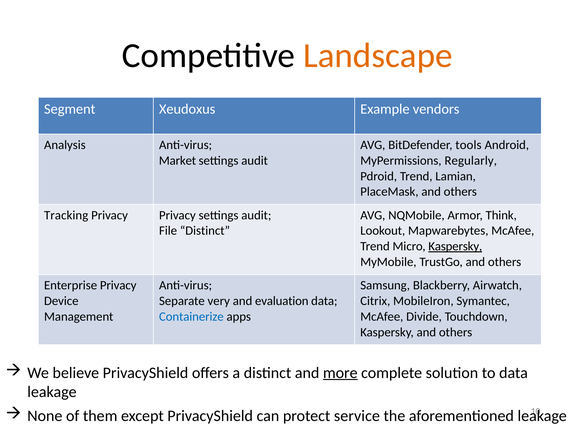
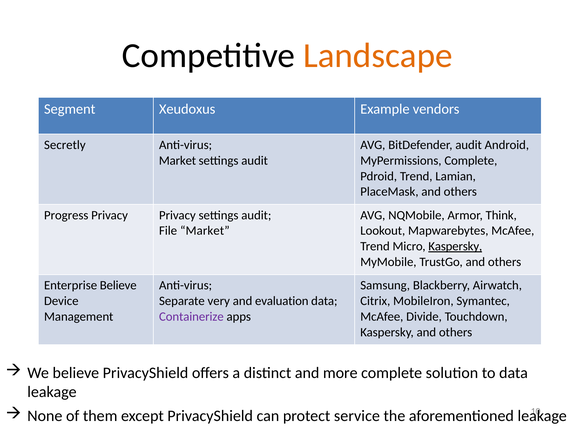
Analysis: Analysis -> Secretly
BitDefender tools: tools -> audit
MyPermissions Regularly: Regularly -> Complete
Tracking: Tracking -> Progress
File Distinct: Distinct -> Market
Enterprise Privacy: Privacy -> Believe
Containerize colour: blue -> purple
more underline: present -> none
